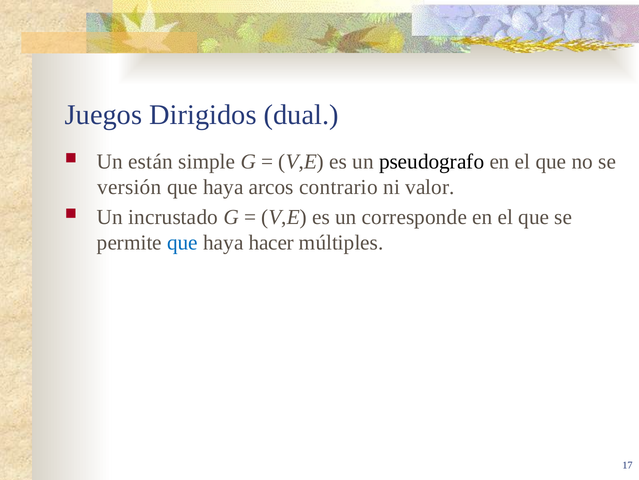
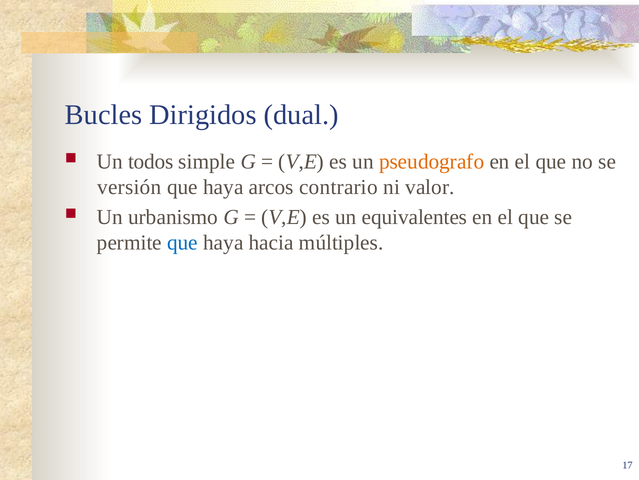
Juegos: Juegos -> Bucles
están: están -> todos
pseudografo colour: black -> orange
incrustado: incrustado -> urbanismo
corresponde: corresponde -> equivalentes
hacer: hacer -> hacia
